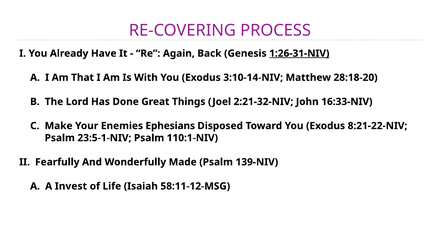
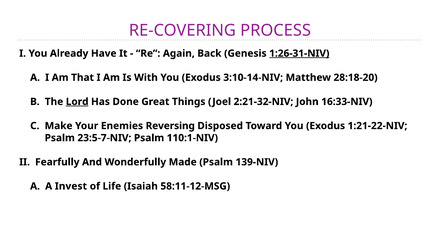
Lord underline: none -> present
Ephesians: Ephesians -> Reversing
8:21-22-NIV: 8:21-22-NIV -> 1:21-22-NIV
23:5-1-NIV: 23:5-1-NIV -> 23:5-7-NIV
